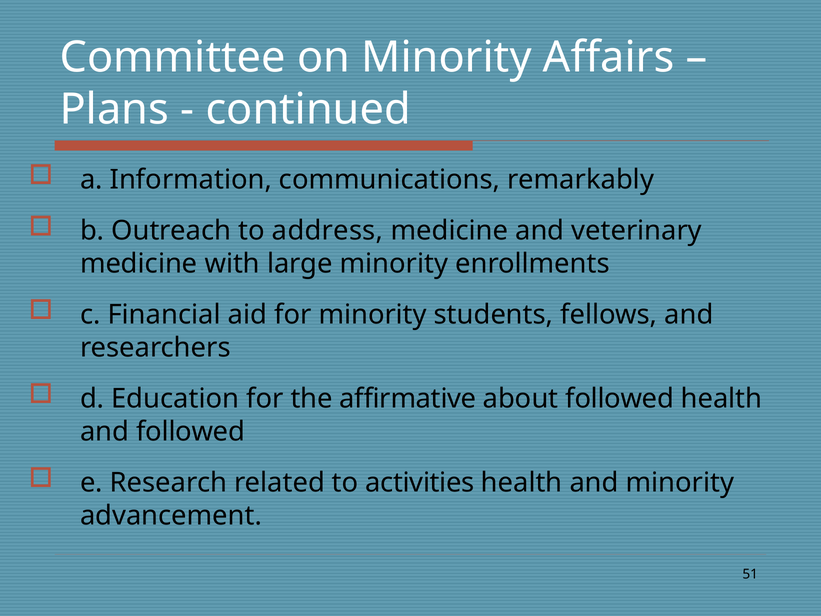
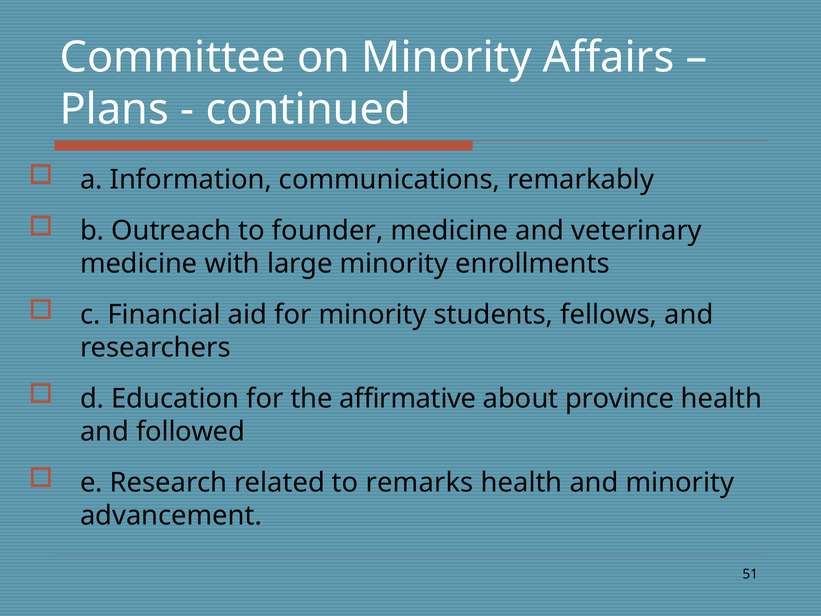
address: address -> founder
about followed: followed -> province
activities: activities -> remarks
